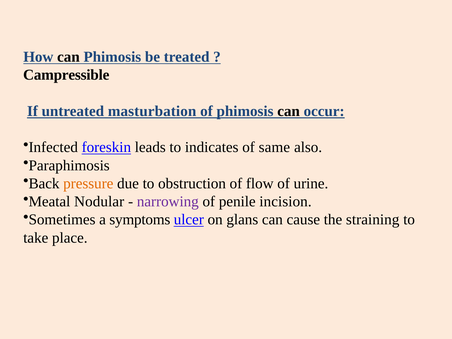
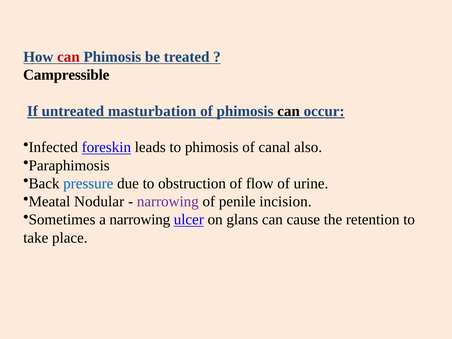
can at (68, 57) colour: black -> red
to indicates: indicates -> phimosis
same: same -> canal
pressure colour: orange -> blue
a symptoms: symptoms -> narrowing
straining: straining -> retention
